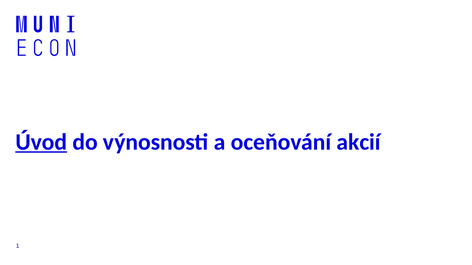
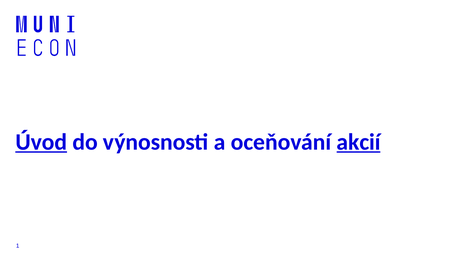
akcií underline: none -> present
